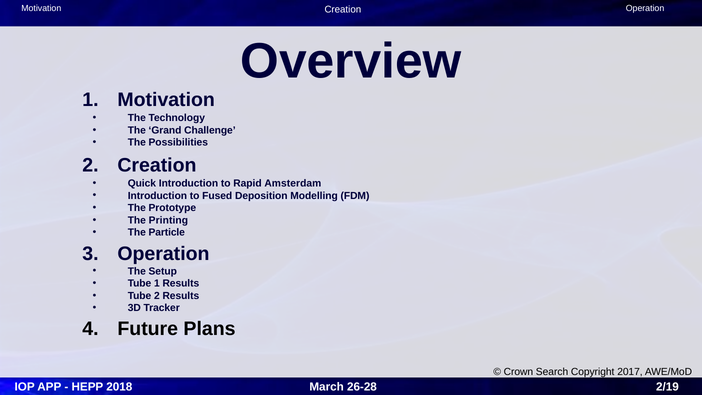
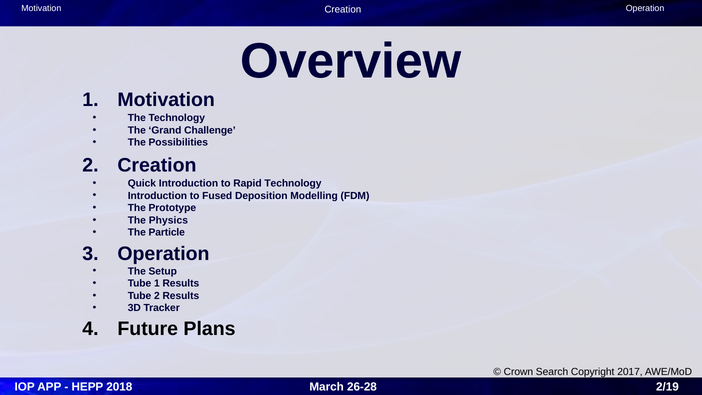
Rapid Amsterdam: Amsterdam -> Technology
Printing: Printing -> Physics
